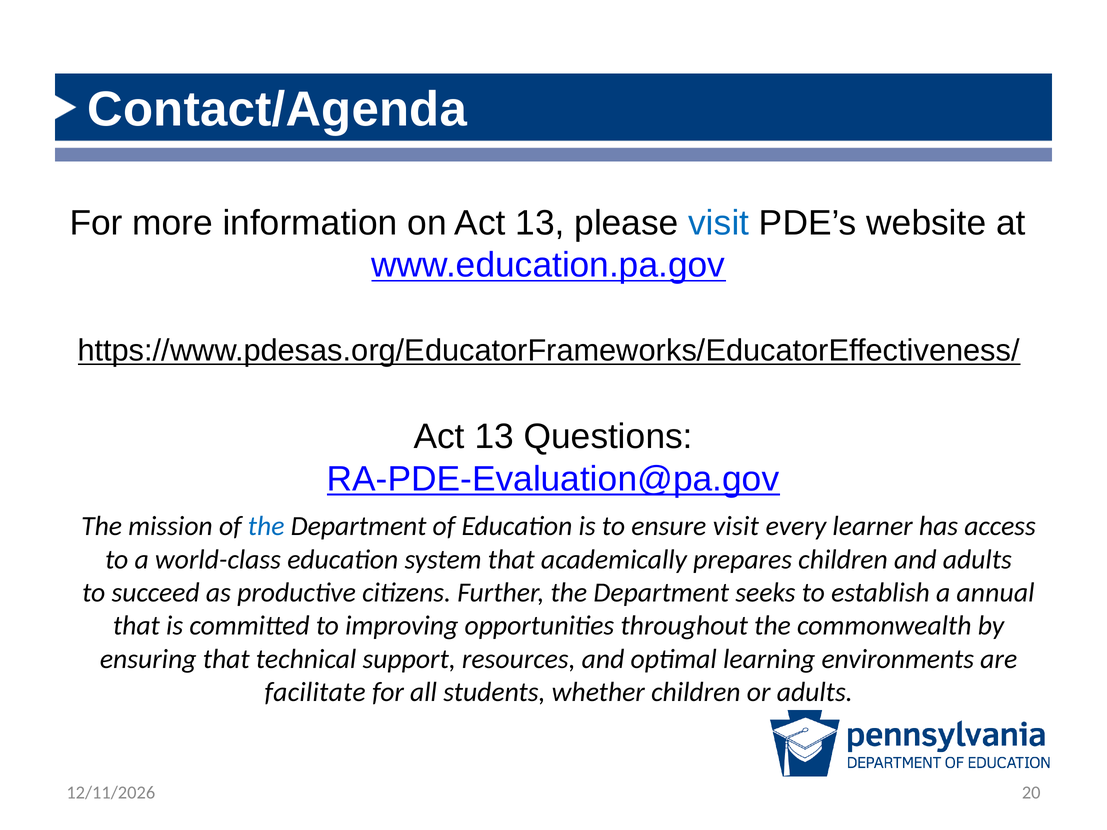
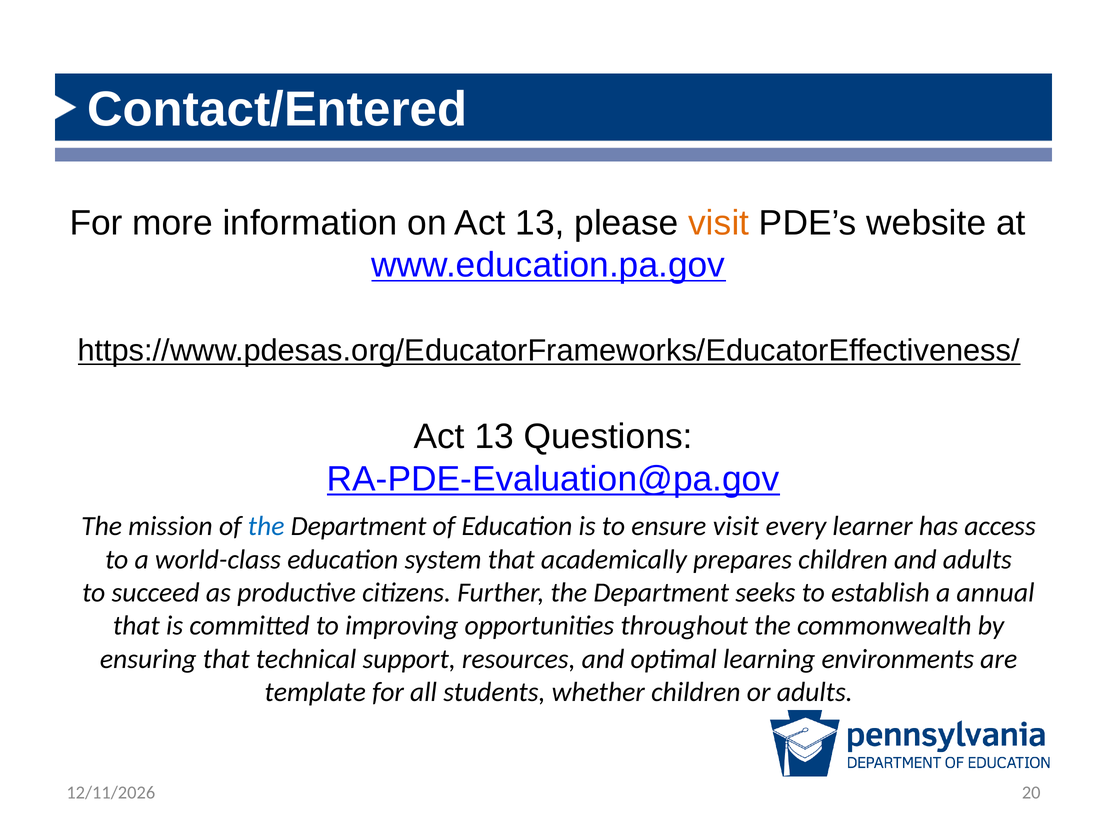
Contact/Agenda: Contact/Agenda -> Contact/Entered
visit at (719, 223) colour: blue -> orange
facilitate: facilitate -> template
